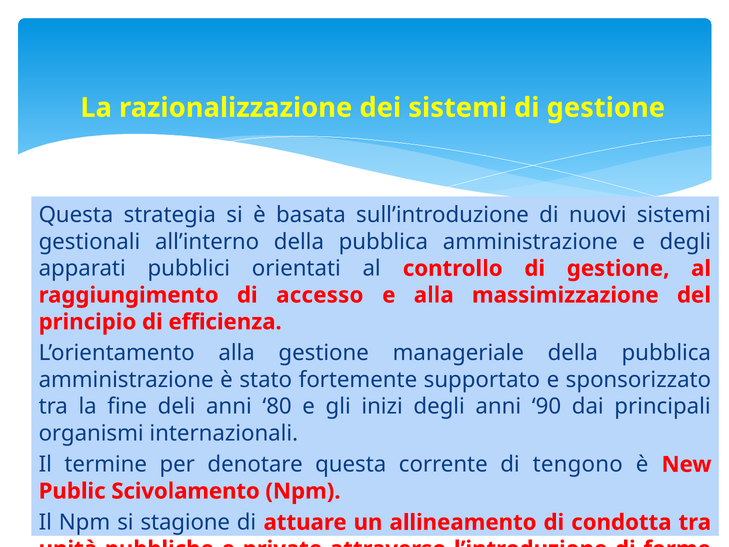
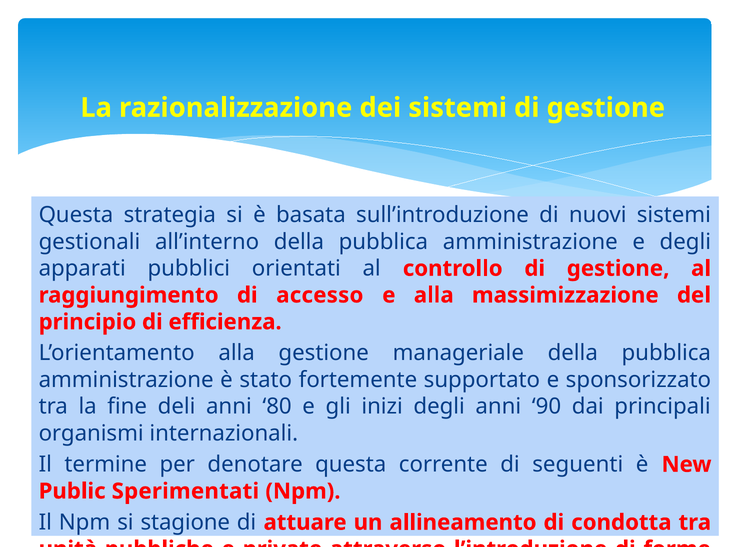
tengono: tengono -> seguenti
Scivolamento: Scivolamento -> Sperimentati
